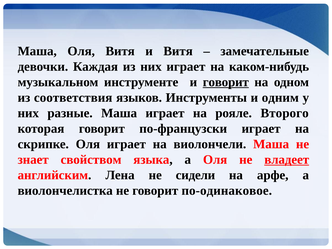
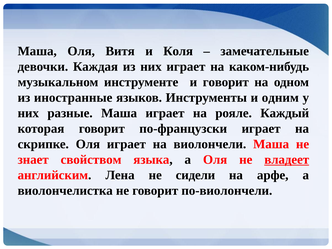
и Витя: Витя -> Коля
говорит at (226, 82) underline: present -> none
соответствия: соответствия -> иностранные
Второго: Второго -> Каждый
по-одинаковое: по-одинаковое -> по-виолончели
